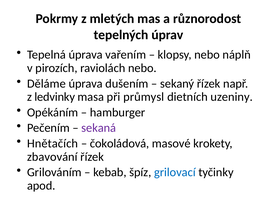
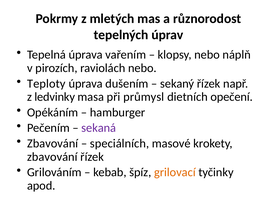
Děláme: Děláme -> Teploty
uzeniny: uzeniny -> opečení
Hnětačích at (53, 143): Hnětačích -> Zbavování
čokoládová: čokoládová -> speciálních
grilovací colour: blue -> orange
